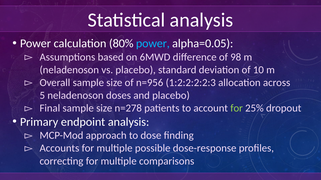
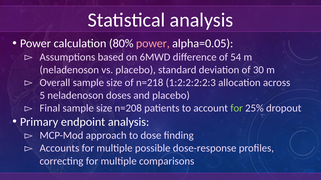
power at (153, 44) colour: light blue -> pink
98: 98 -> 54
10: 10 -> 30
n=956: n=956 -> n=218
n=278: n=278 -> n=208
